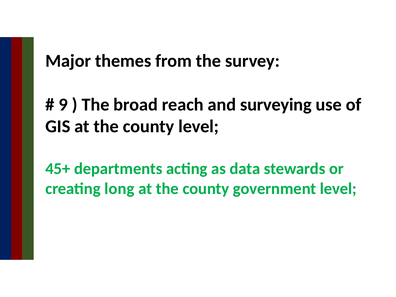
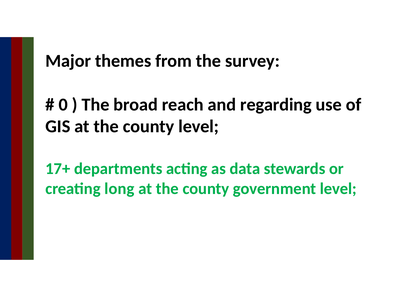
9: 9 -> 0
surveying: surveying -> regarding
45+: 45+ -> 17+
